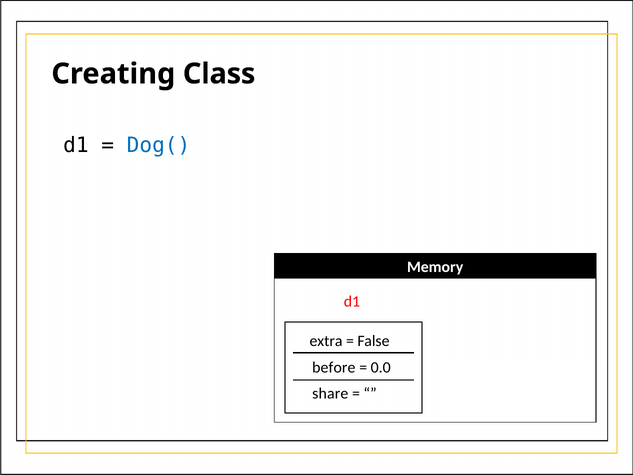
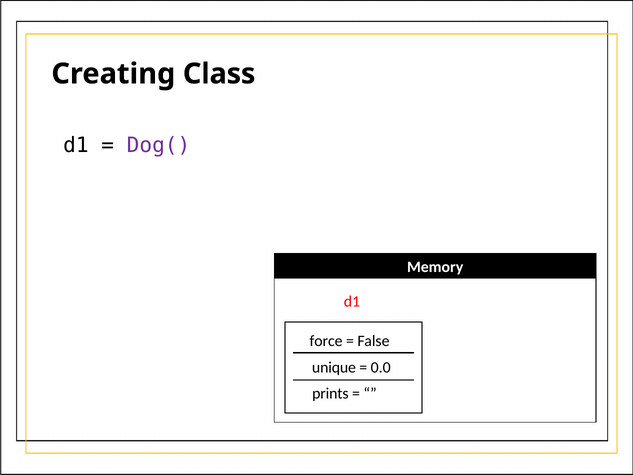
Dog( colour: blue -> purple
extra: extra -> force
before: before -> unique
share: share -> prints
